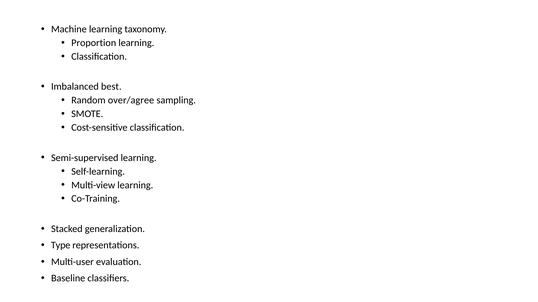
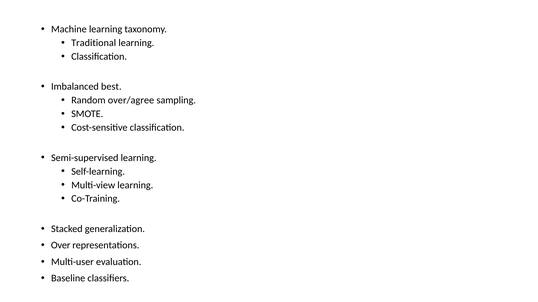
Proportion: Proportion -> Traditional
Type: Type -> Over
